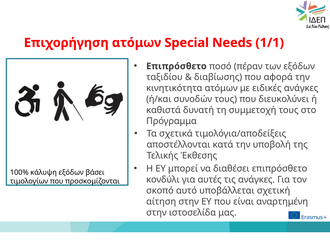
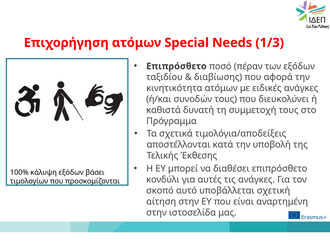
1/1: 1/1 -> 1/3
